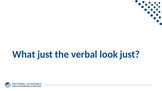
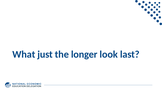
verbal: verbal -> longer
look just: just -> last
